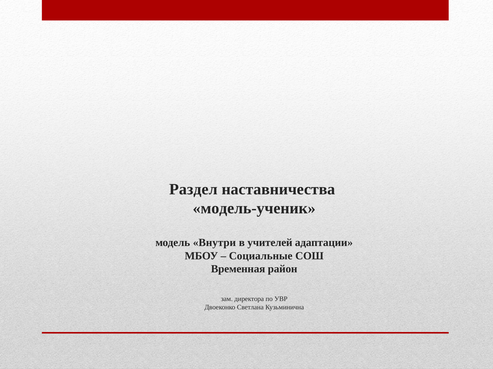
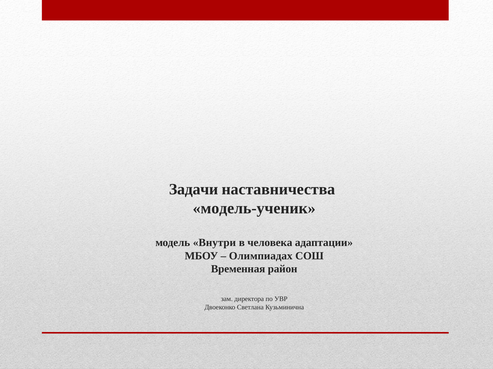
Раздел: Раздел -> Задачи
учителей: учителей -> человека
Социальные: Социальные -> Олимпиадах
